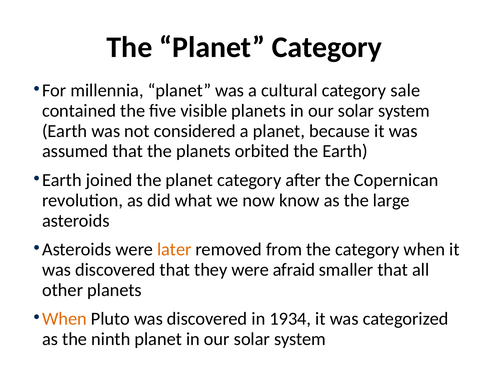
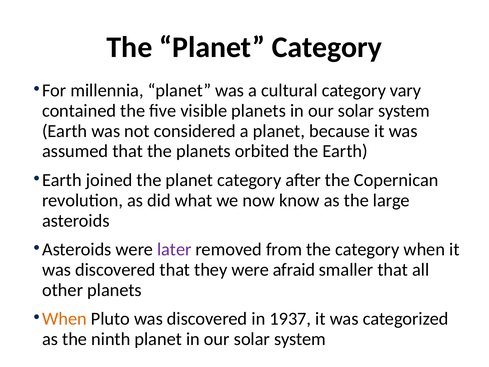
sale: sale -> vary
later colour: orange -> purple
1934: 1934 -> 1937
